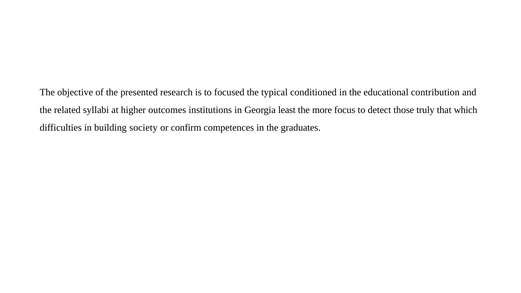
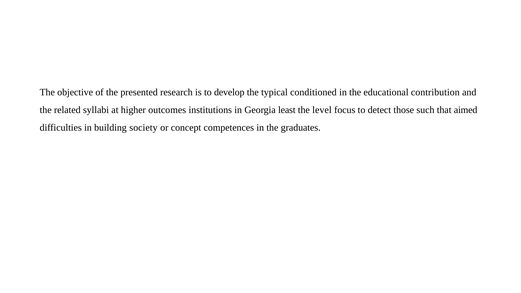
focused: focused -> develop
more: more -> level
truly: truly -> such
which: which -> aimed
confirm: confirm -> concept
